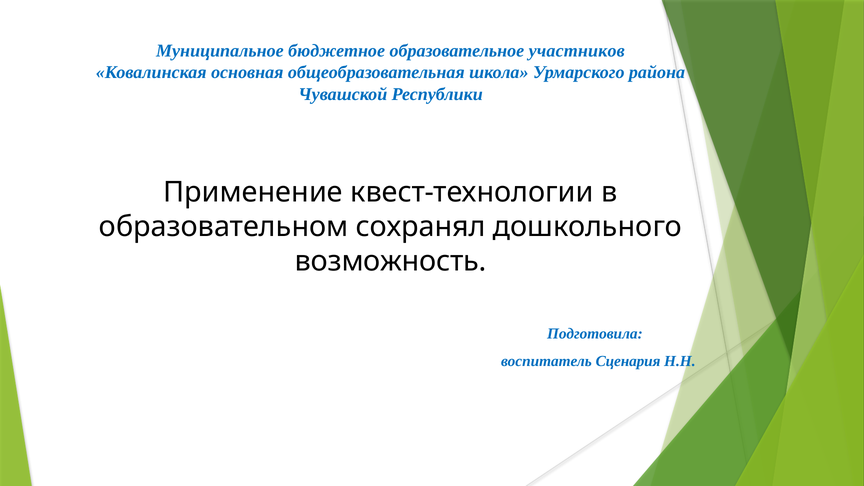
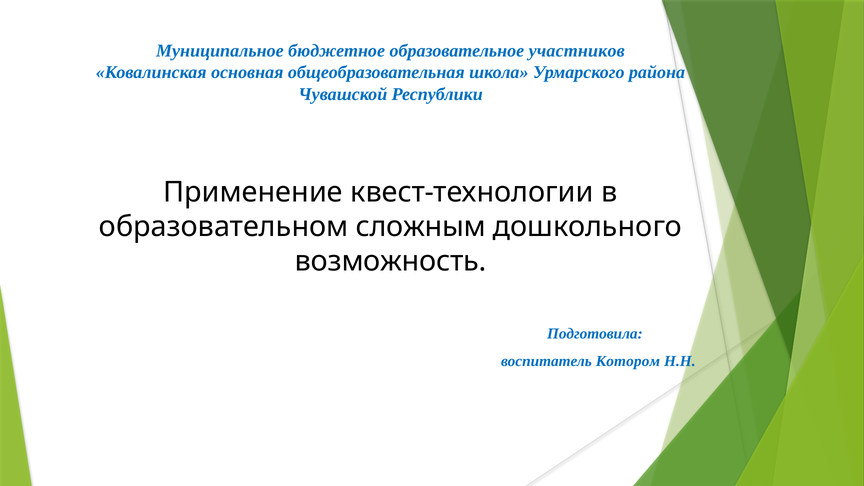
сохранял: сохранял -> сложным
Сценария: Сценария -> Котором
